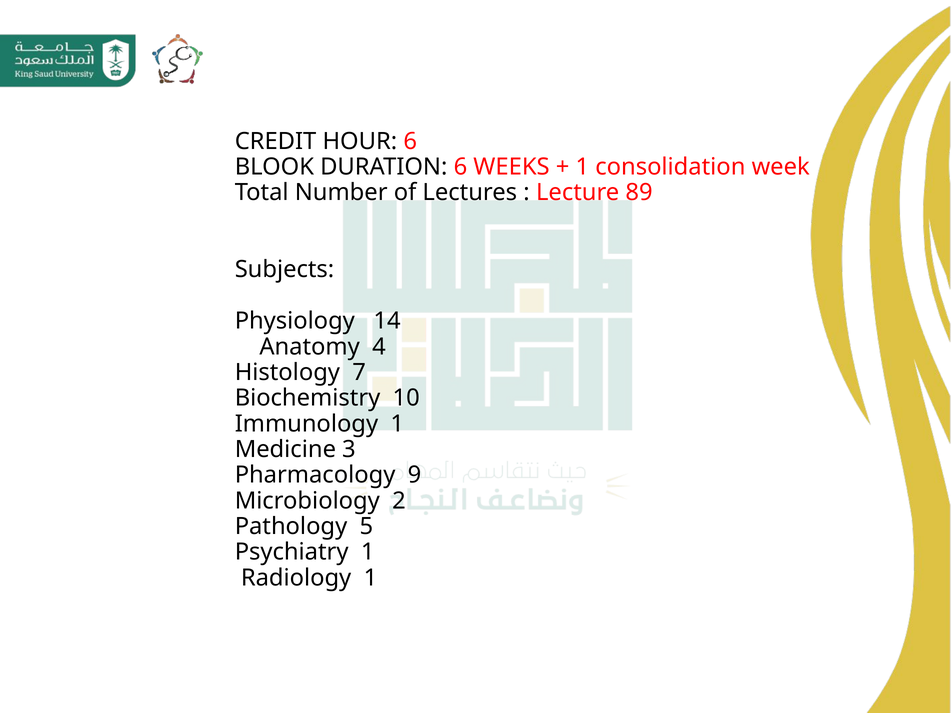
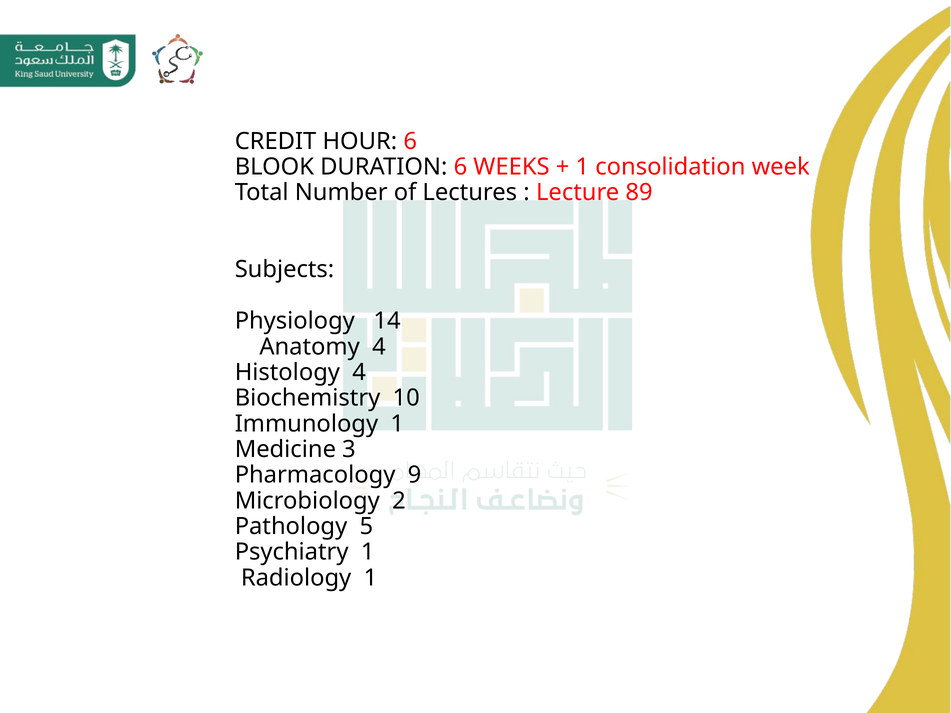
Histology 7: 7 -> 4
